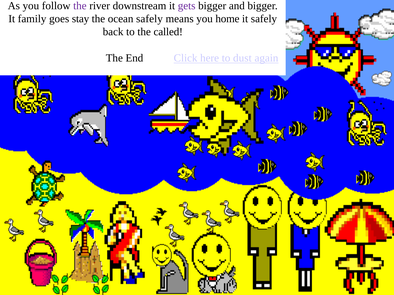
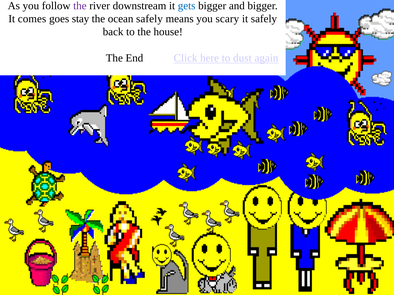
gets colour: purple -> blue
family: family -> comes
home: home -> scary
called: called -> house
